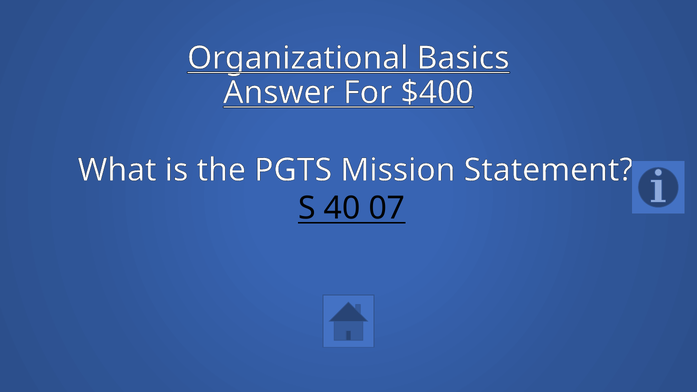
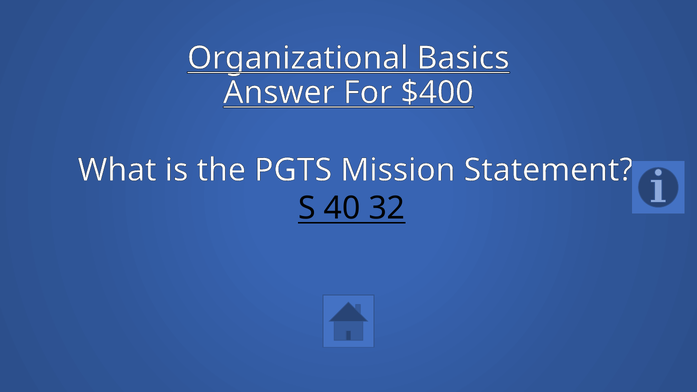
07: 07 -> 32
